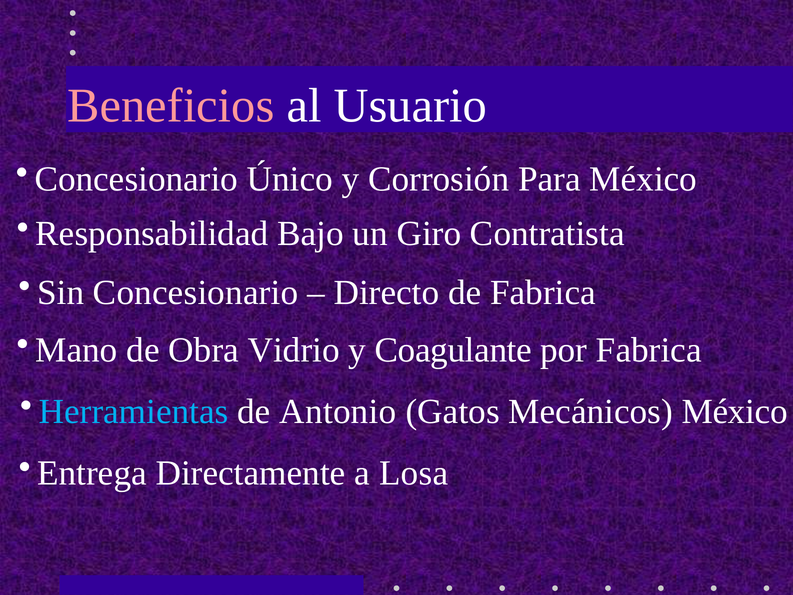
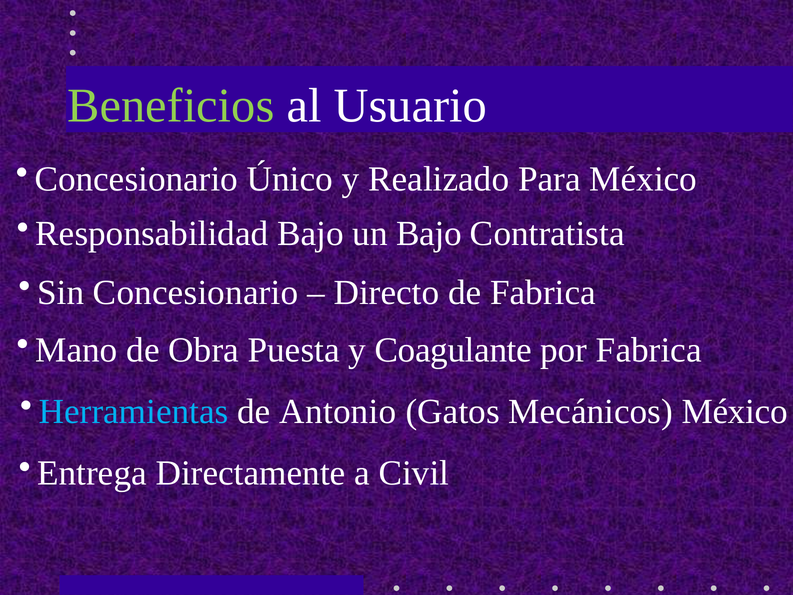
Beneficios colour: pink -> light green
Corrosión: Corrosión -> Realizado
un Giro: Giro -> Bajo
Vidrio: Vidrio -> Puesta
Losa: Losa -> Civil
